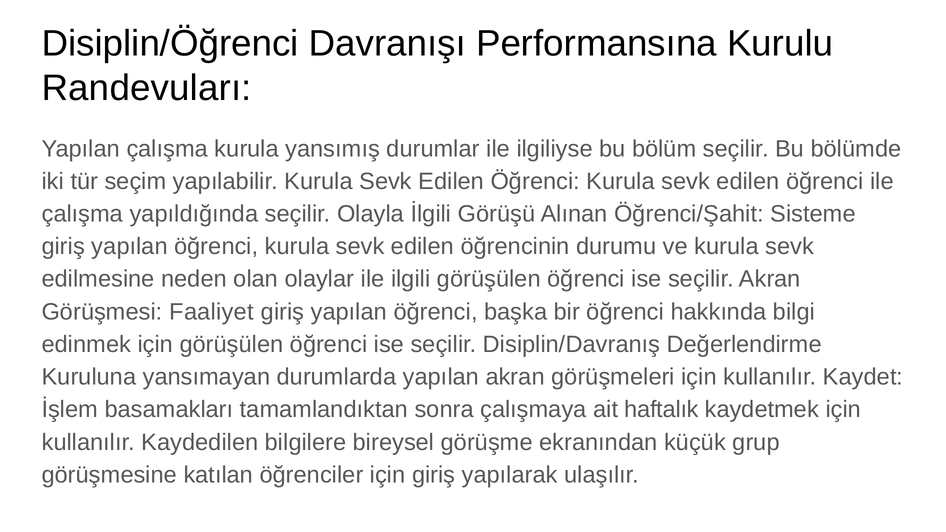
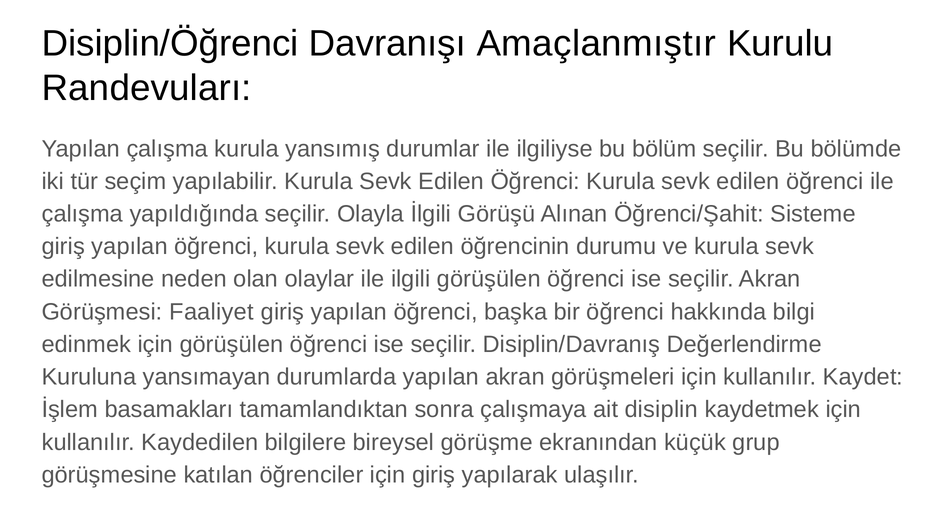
Performansına: Performansına -> Amaçlanmıştır
haftalık: haftalık -> disiplin
